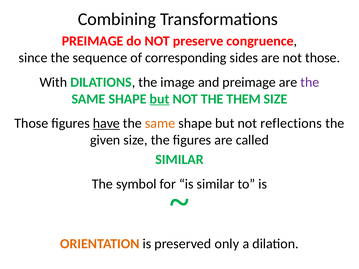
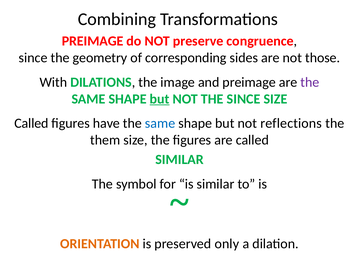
sequence: sequence -> geometry
THE THEM: THEM -> SINCE
Those at (31, 124): Those -> Called
have underline: present -> none
same at (160, 124) colour: orange -> blue
given: given -> them
